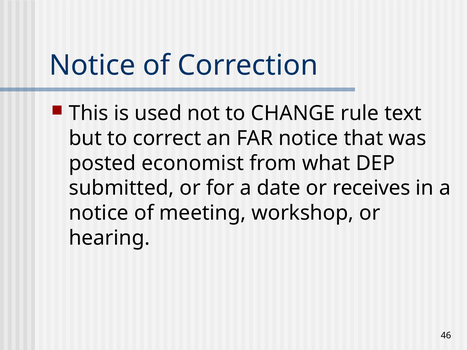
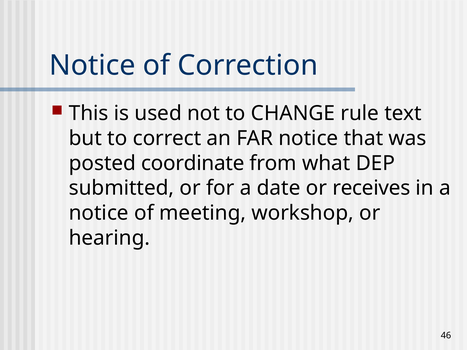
economist: economist -> coordinate
